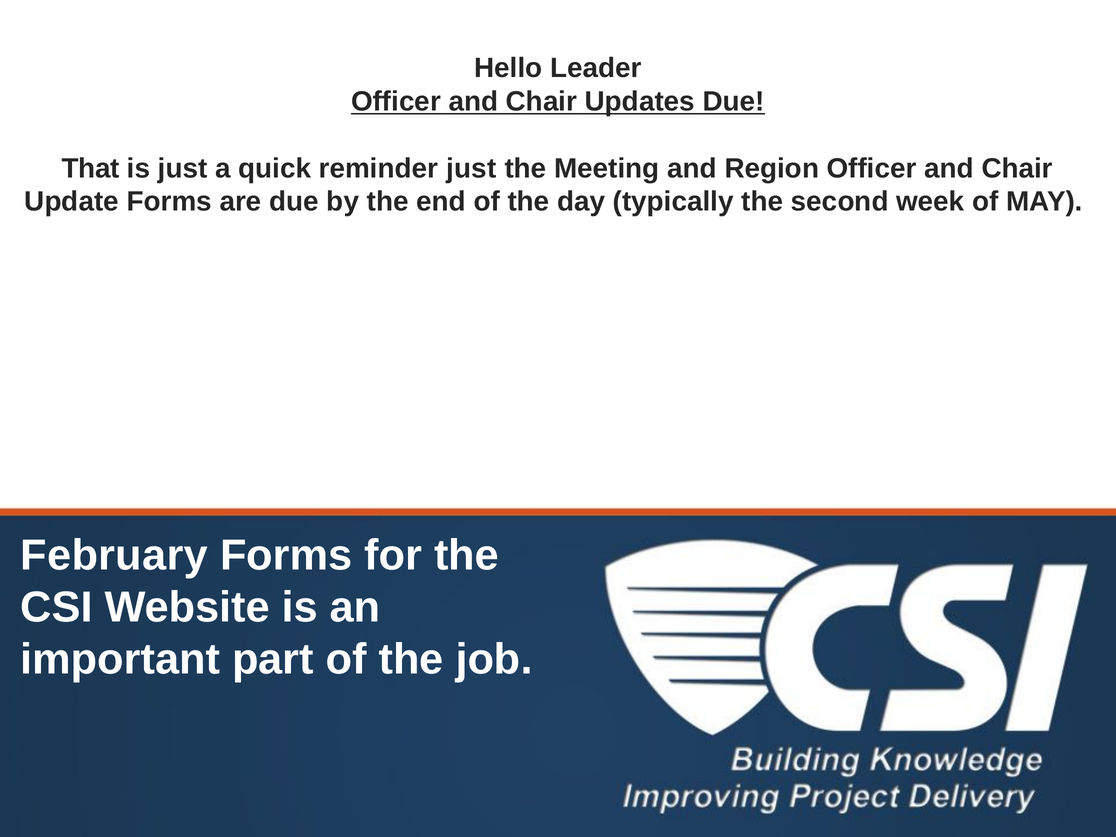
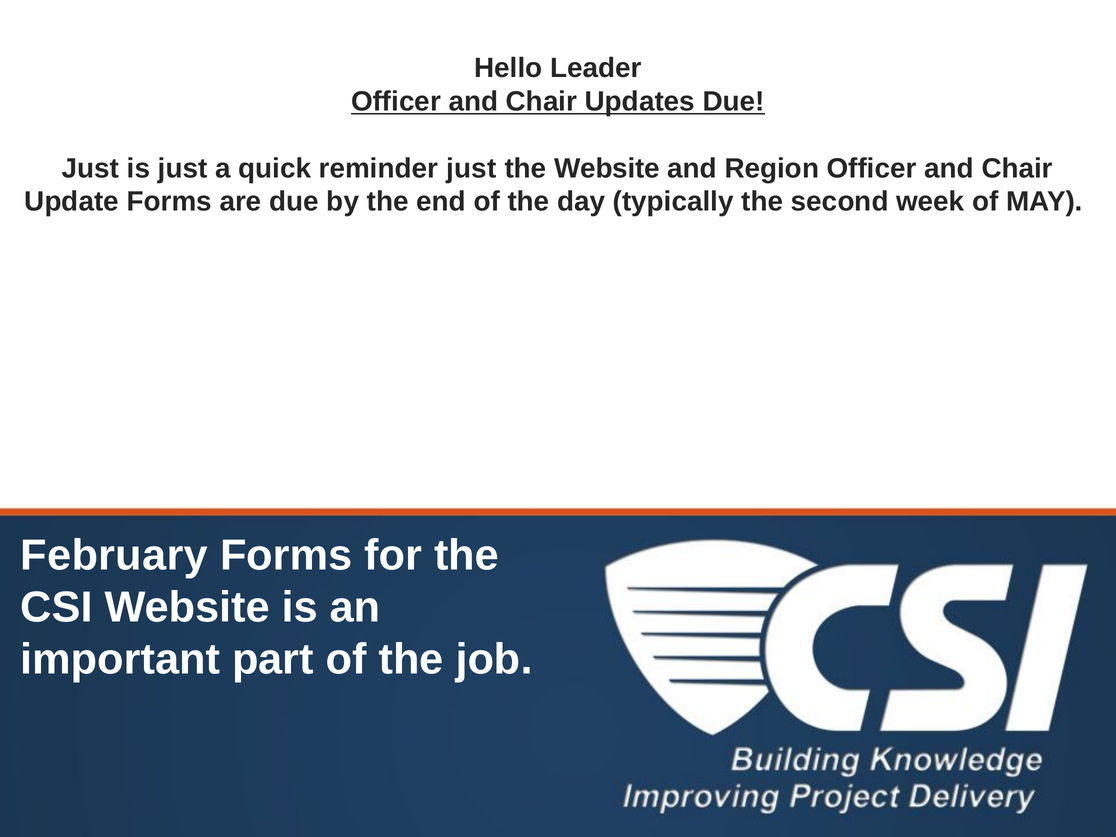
That at (91, 168): That -> Just
the Meeting: Meeting -> Website
